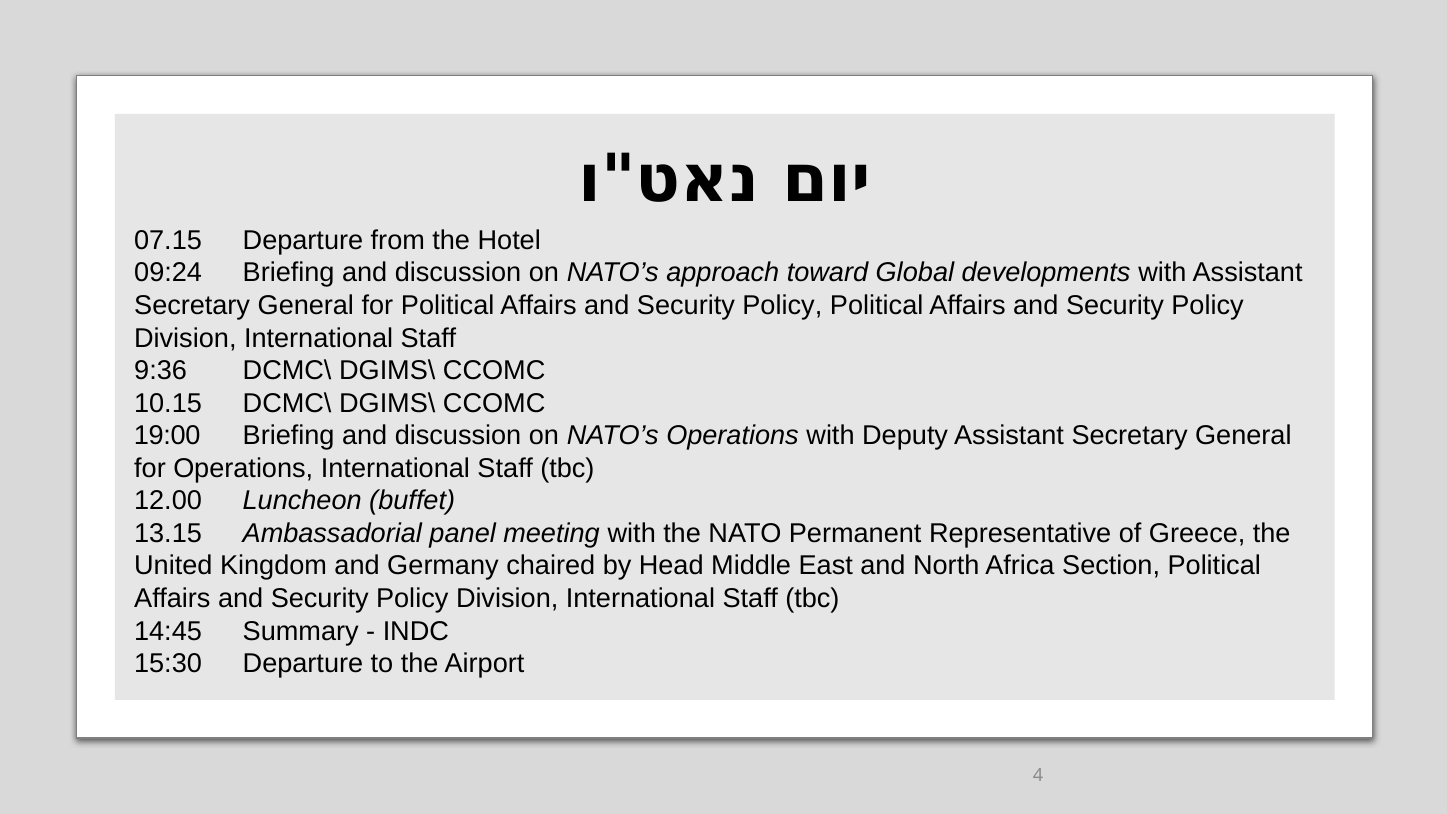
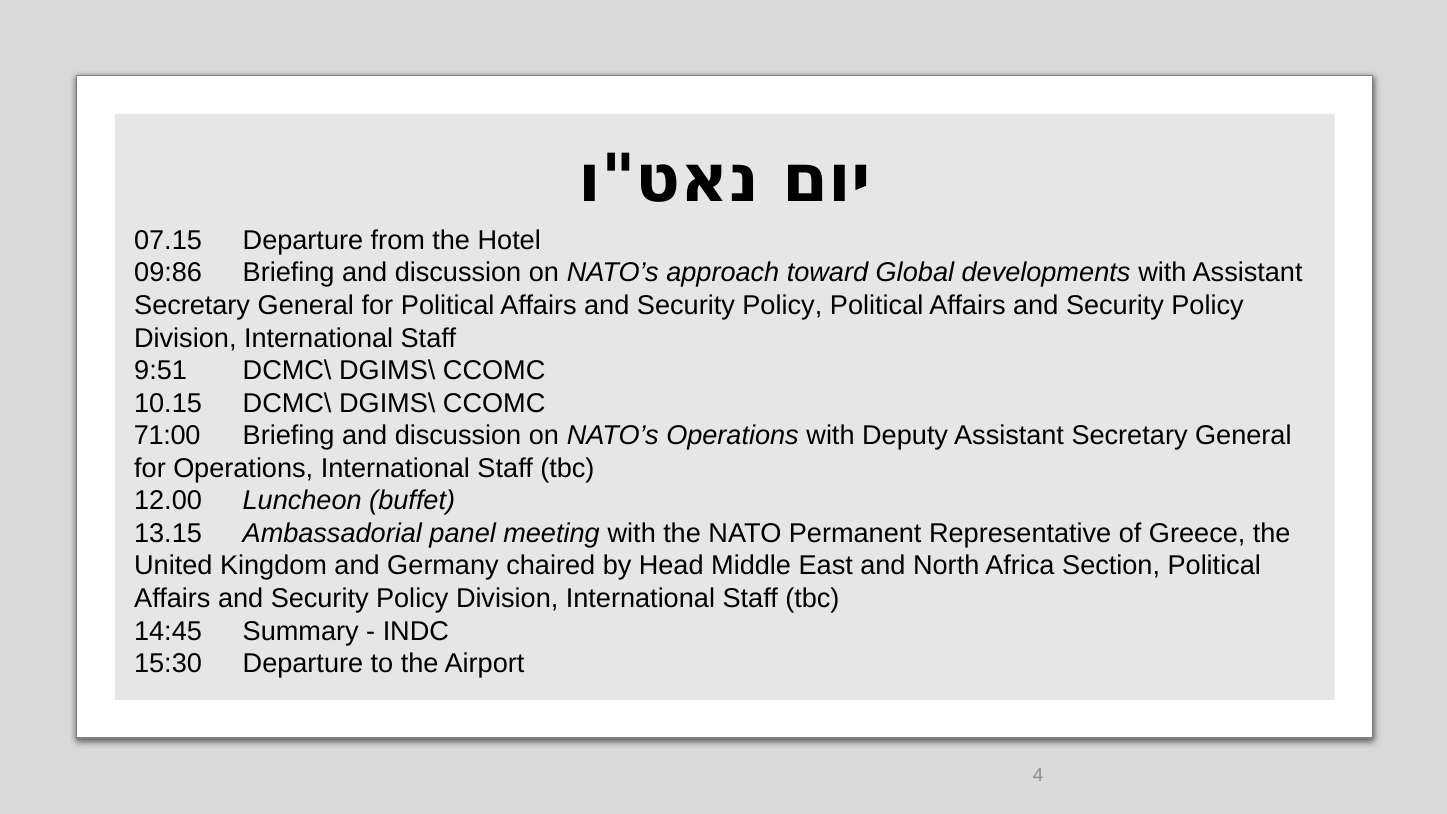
09:24: 09:24 -> 09:86
9:36: 9:36 -> 9:51
19:00: 19:00 -> 71:00
